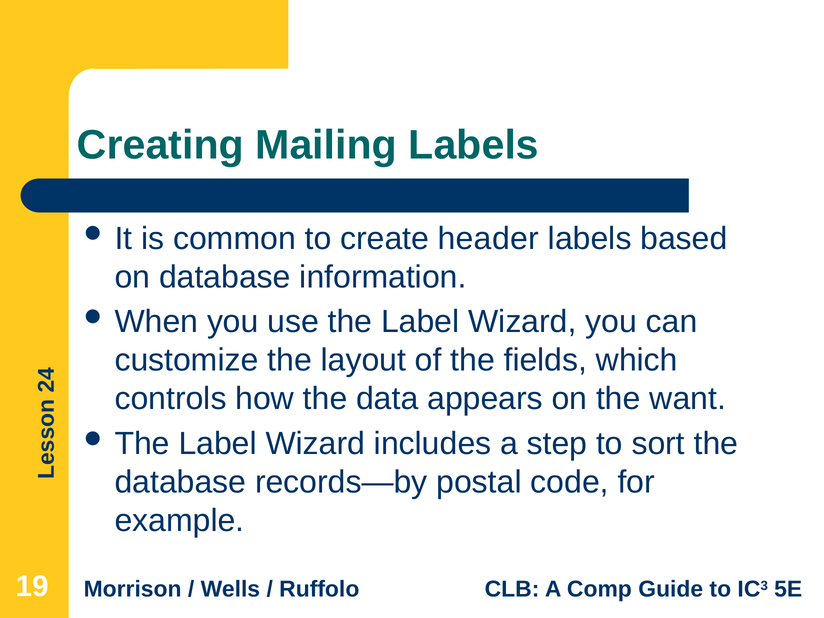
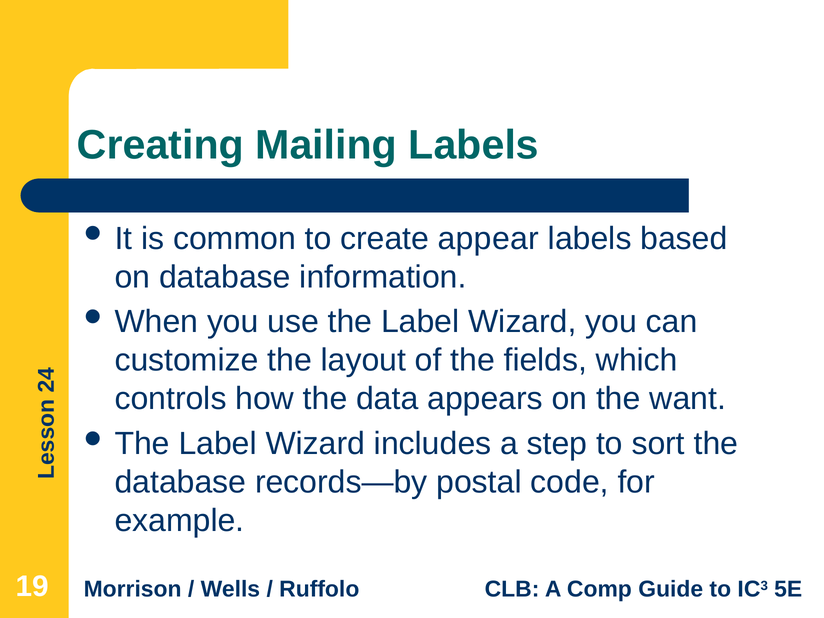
header: header -> appear
